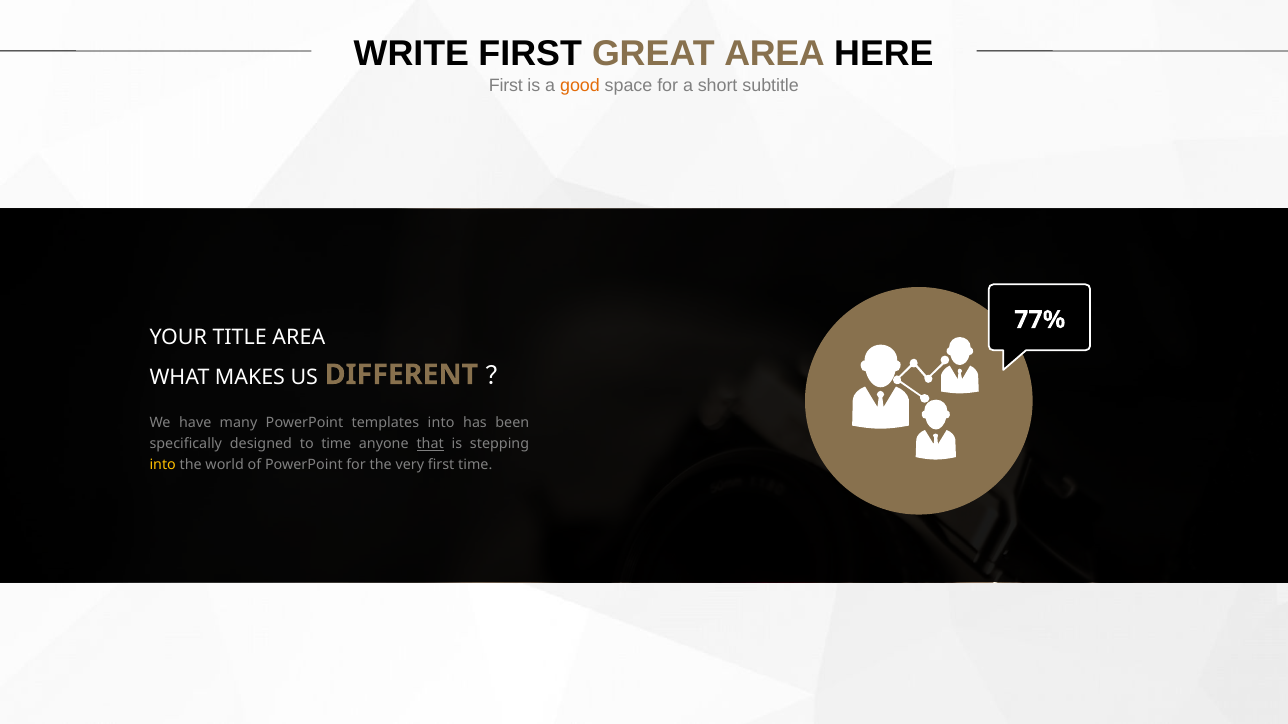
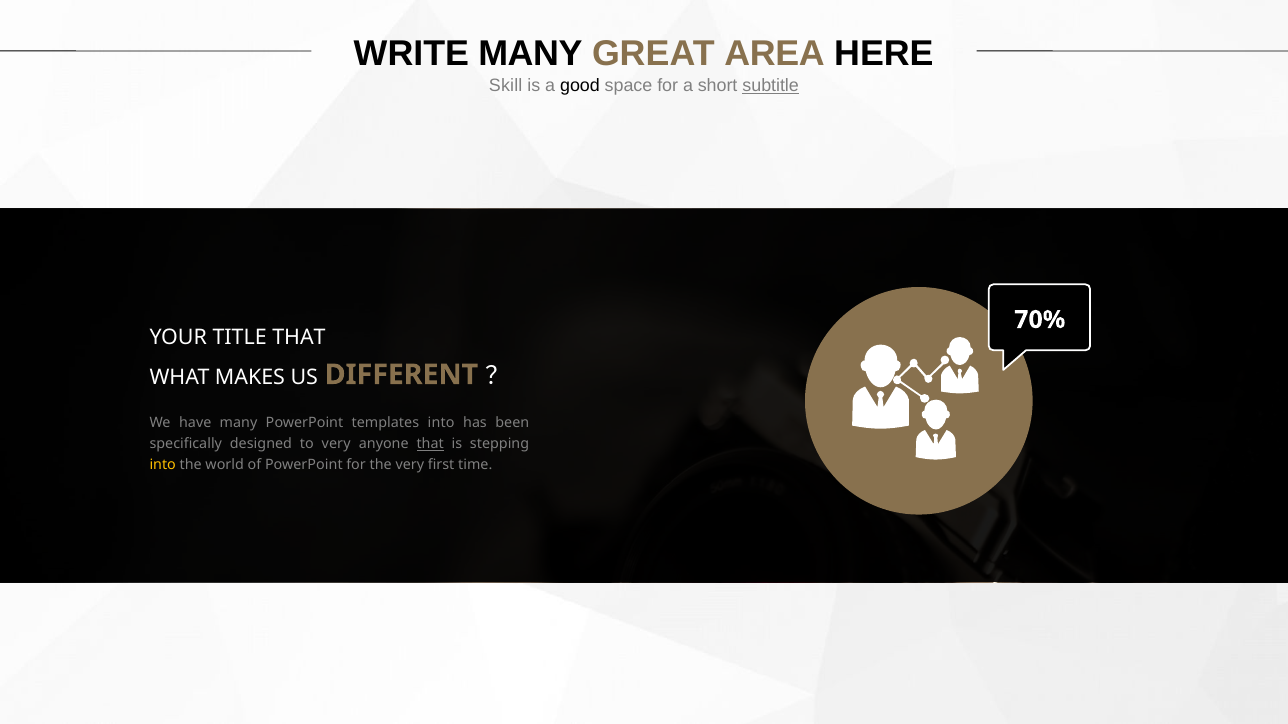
WRITE FIRST: FIRST -> MANY
First at (506, 86): First -> Skill
good colour: orange -> black
subtitle underline: none -> present
77%: 77% -> 70%
TITLE AREA: AREA -> THAT
to time: time -> very
